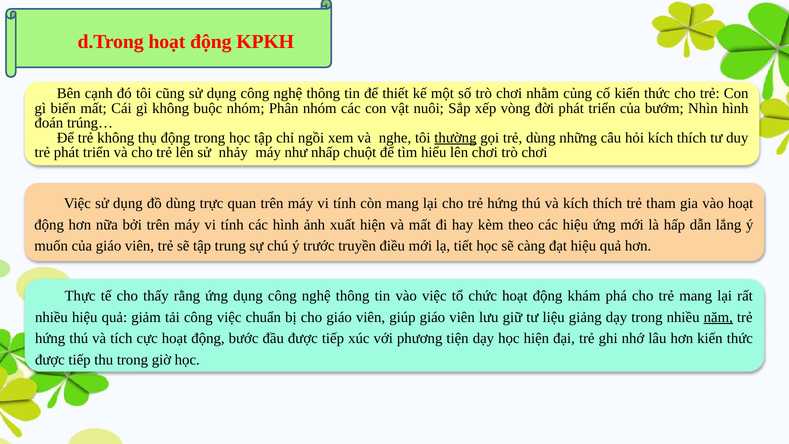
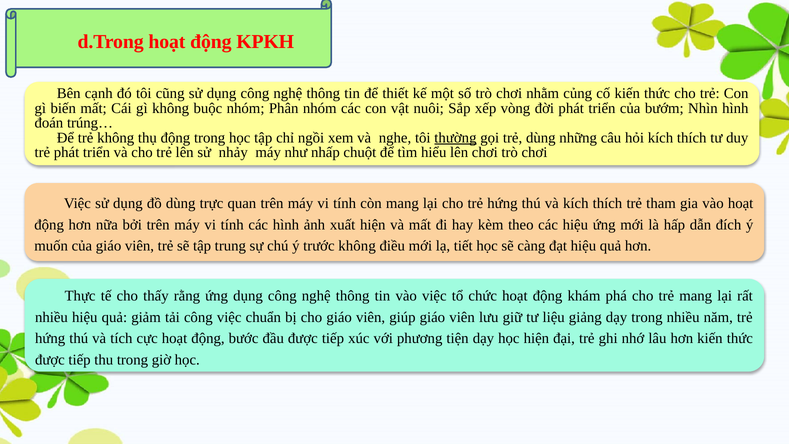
lắng: lắng -> đích
trước truyền: truyền -> không
năm underline: present -> none
